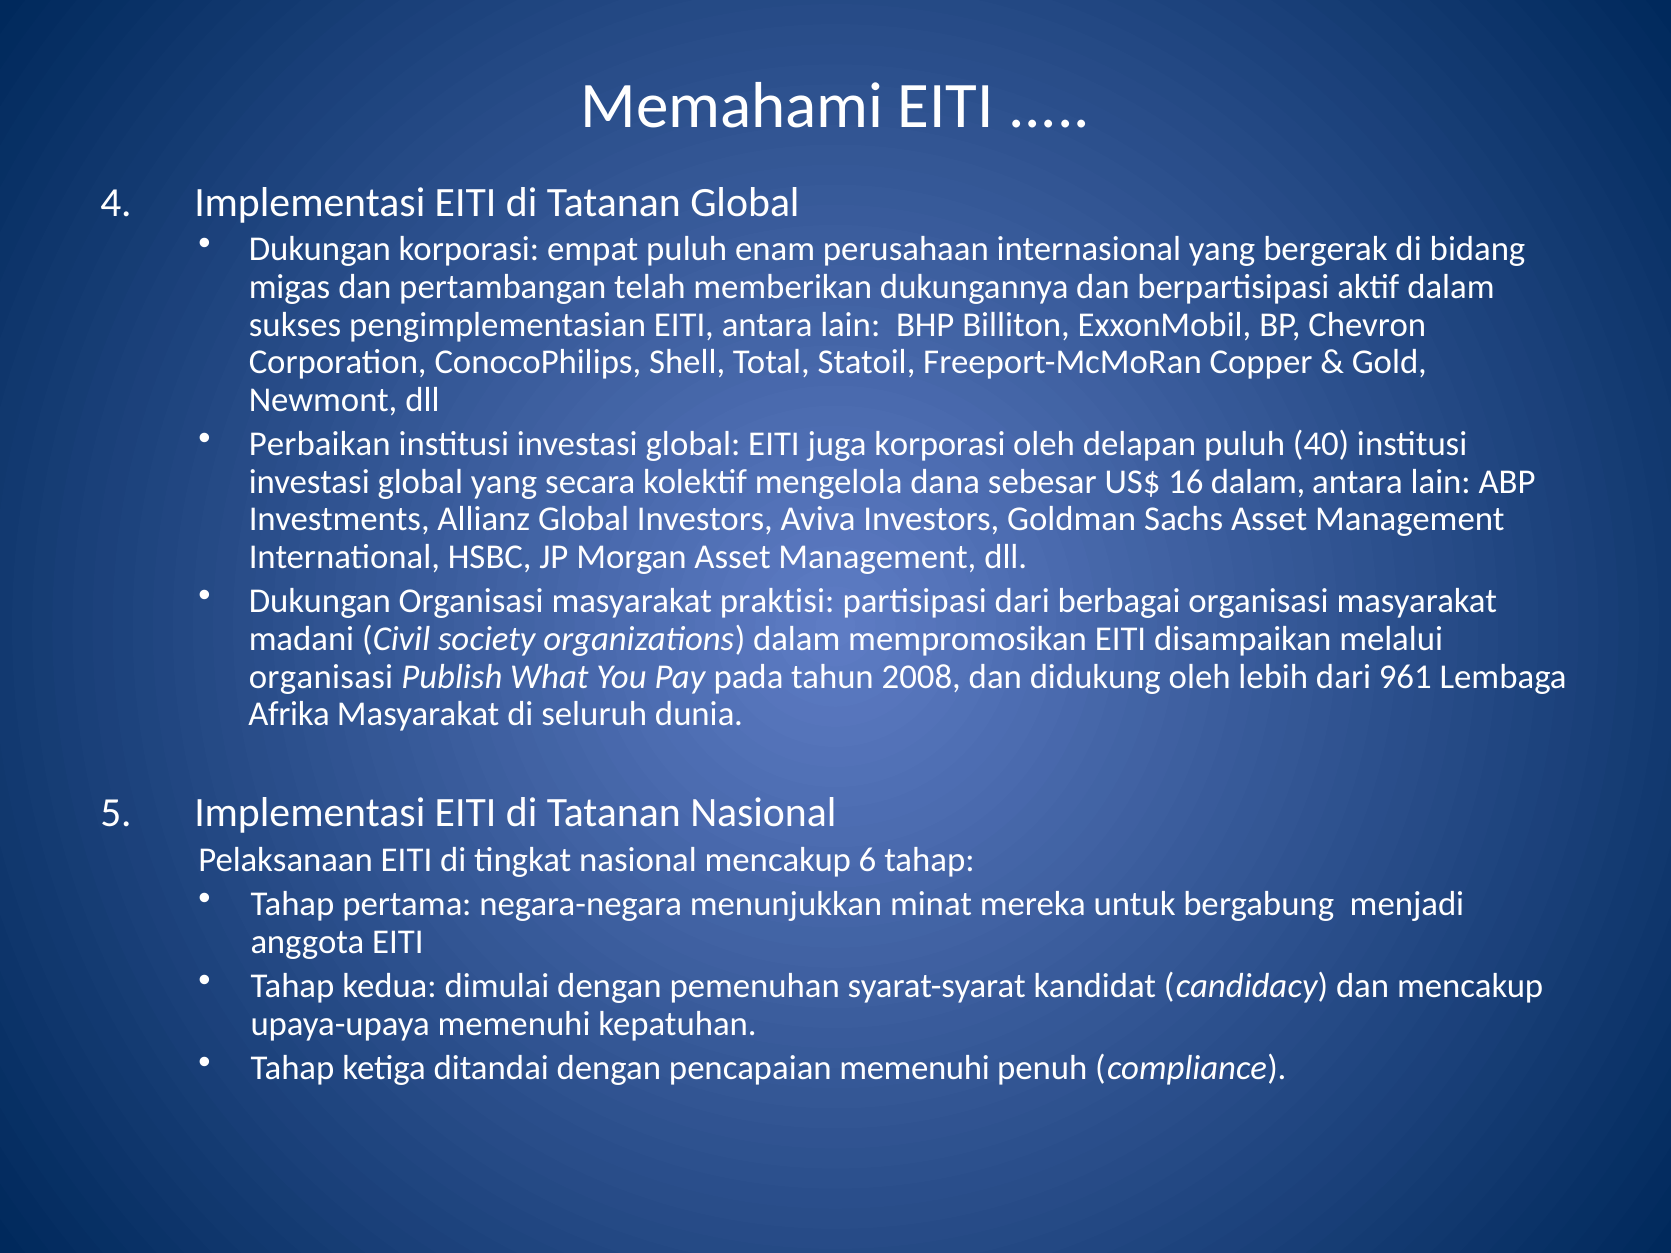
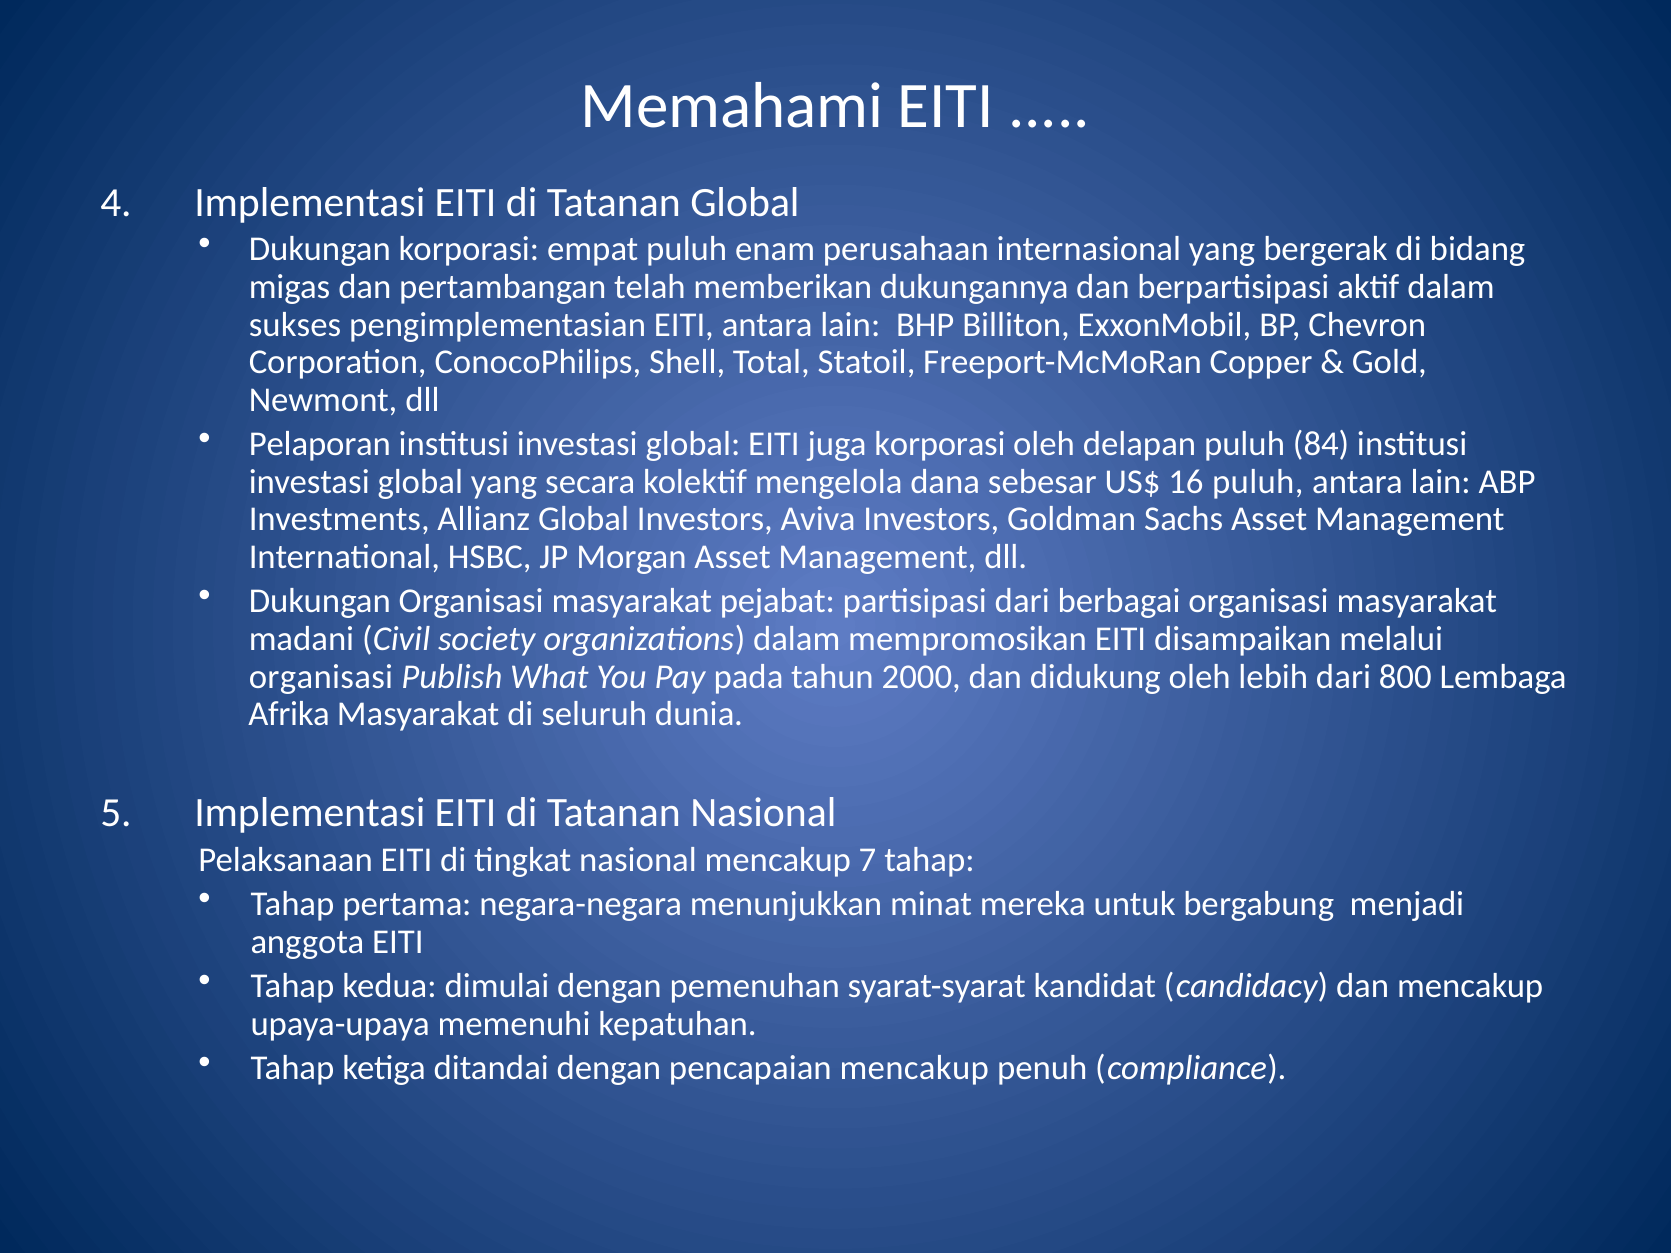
Perbaikan: Perbaikan -> Pelaporan
40: 40 -> 84
16 dalam: dalam -> puluh
praktisi: praktisi -> pejabat
2008: 2008 -> 2000
961: 961 -> 800
6: 6 -> 7
pencapaian memenuhi: memenuhi -> mencakup
